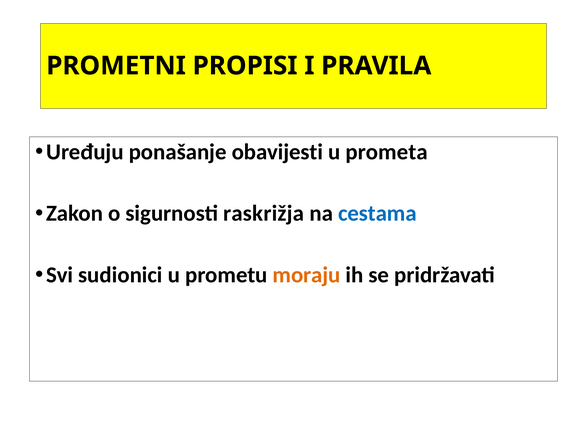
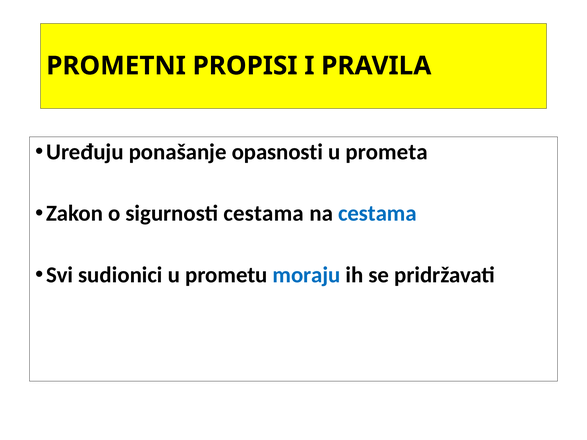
obavijesti: obavijesti -> opasnosti
sigurnosti raskrižja: raskrižja -> cestama
moraju colour: orange -> blue
